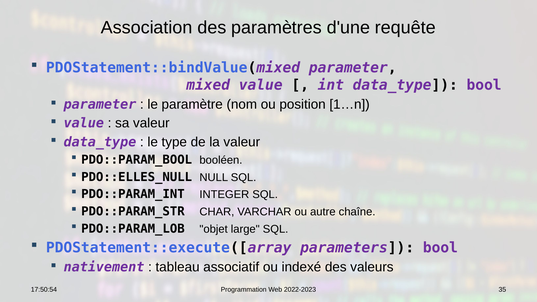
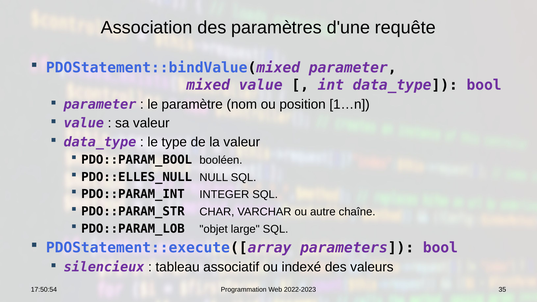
nativement: nativement -> silencieux
